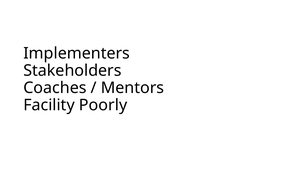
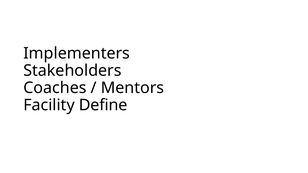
Poorly: Poorly -> Define
